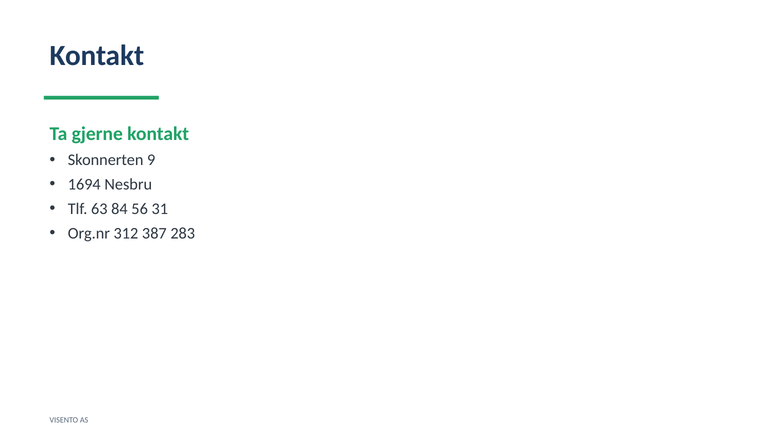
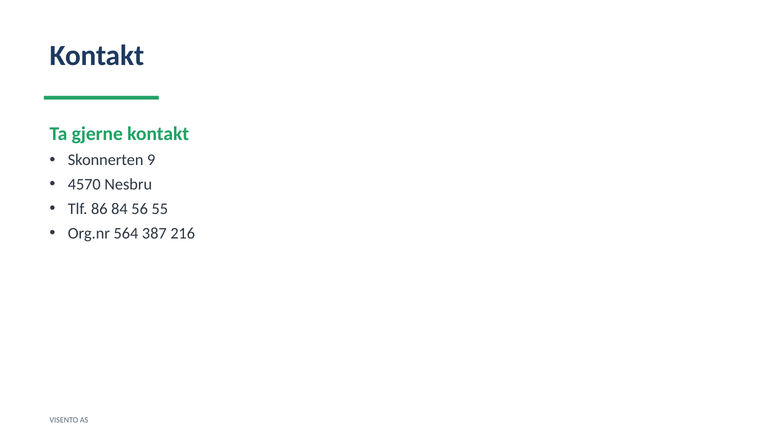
1694: 1694 -> 4570
63: 63 -> 86
31: 31 -> 55
312: 312 -> 564
283: 283 -> 216
